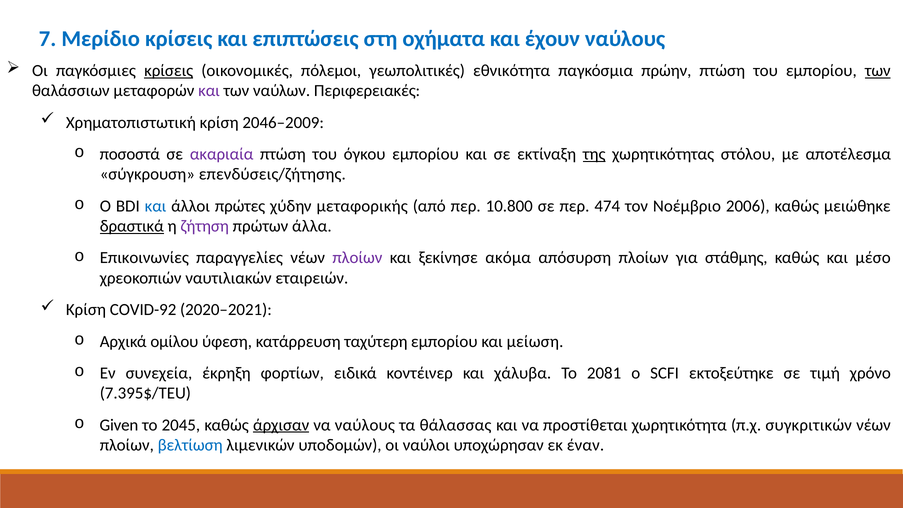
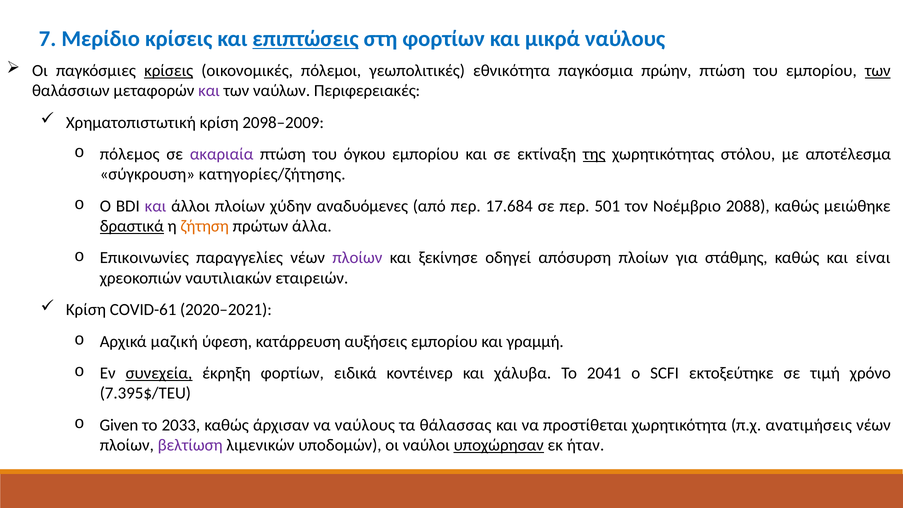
επιπτώσεις underline: none -> present
στη οχήματα: οχήματα -> φορτίων
έχουν: έχουν -> μικρά
2046–2009: 2046–2009 -> 2098–2009
ποσοστά: ποσοστά -> πόλεμος
επενδύσεις/ζήτησης: επενδύσεις/ζήτησης -> κατηγορίες/ζήτησης
και at (156, 206) colour: blue -> purple
άλλοι πρώτες: πρώτες -> πλοίων
μεταφορικής: μεταφορικής -> αναδυόμενες
10.800: 10.800 -> 17.684
474: 474 -> 501
2006: 2006 -> 2088
ζήτηση colour: purple -> orange
ακόμα: ακόμα -> οδηγεί
μέσο: μέσο -> είναι
COVID-92: COVID-92 -> COVID-61
ομίλου: ομίλου -> μαζική
ταχύτερη: ταχύτερη -> αυξήσεις
μείωση: μείωση -> γραμμή
συνεχεία underline: none -> present
2081: 2081 -> 2041
2045: 2045 -> 2033
άρχισαν underline: present -> none
συγκριτικών: συγκριτικών -> ανατιμήσεις
βελτίωση colour: blue -> purple
υποχώρησαν underline: none -> present
έναν: έναν -> ήταν
